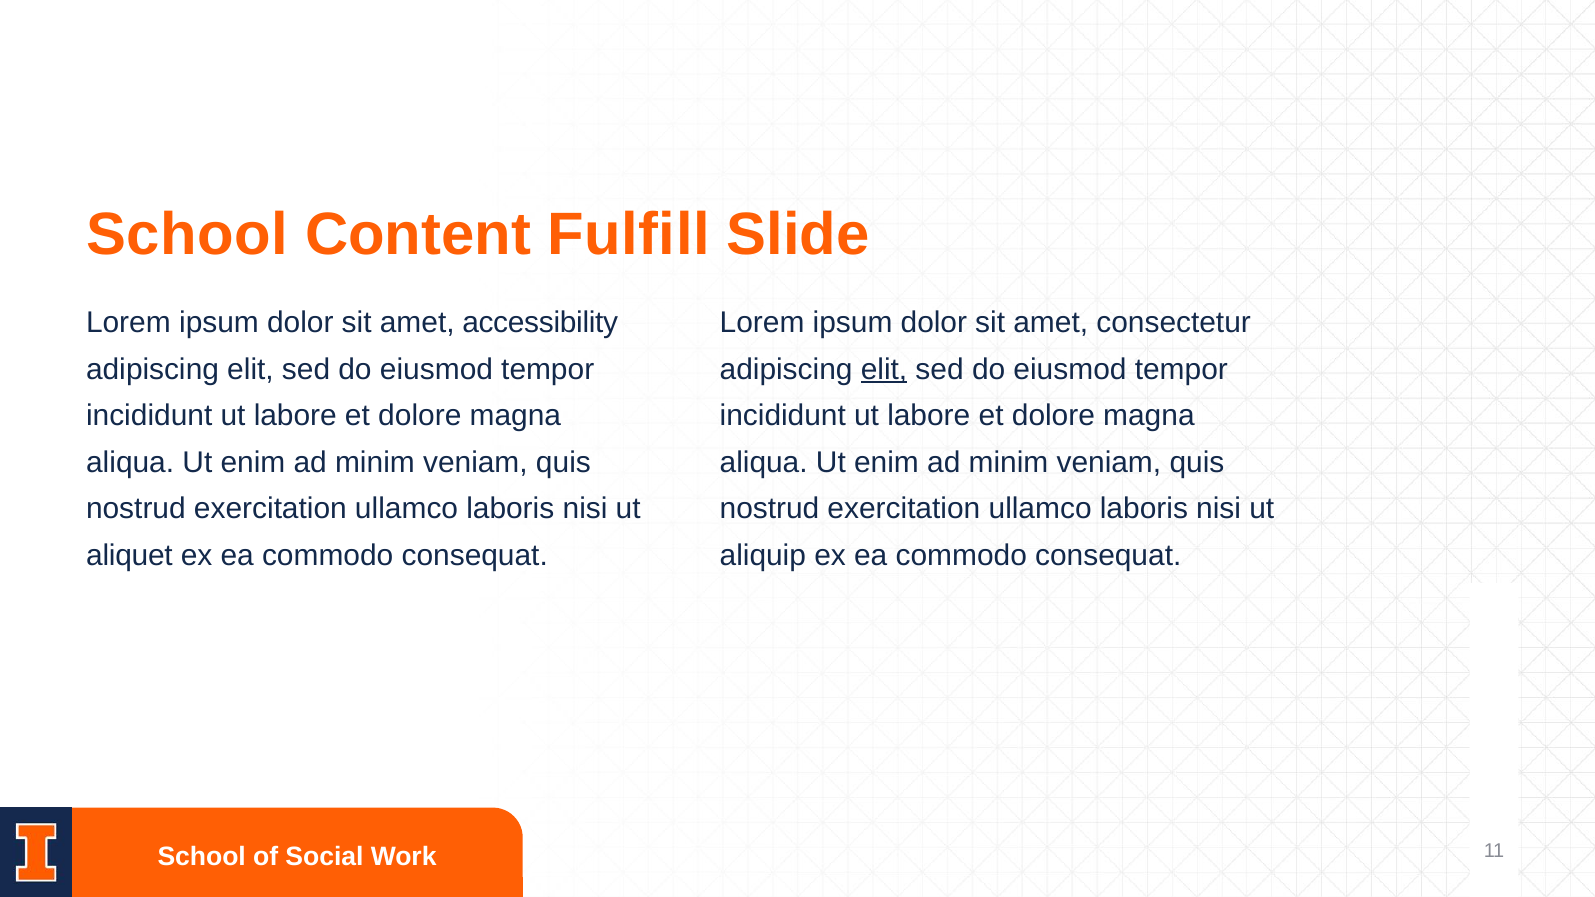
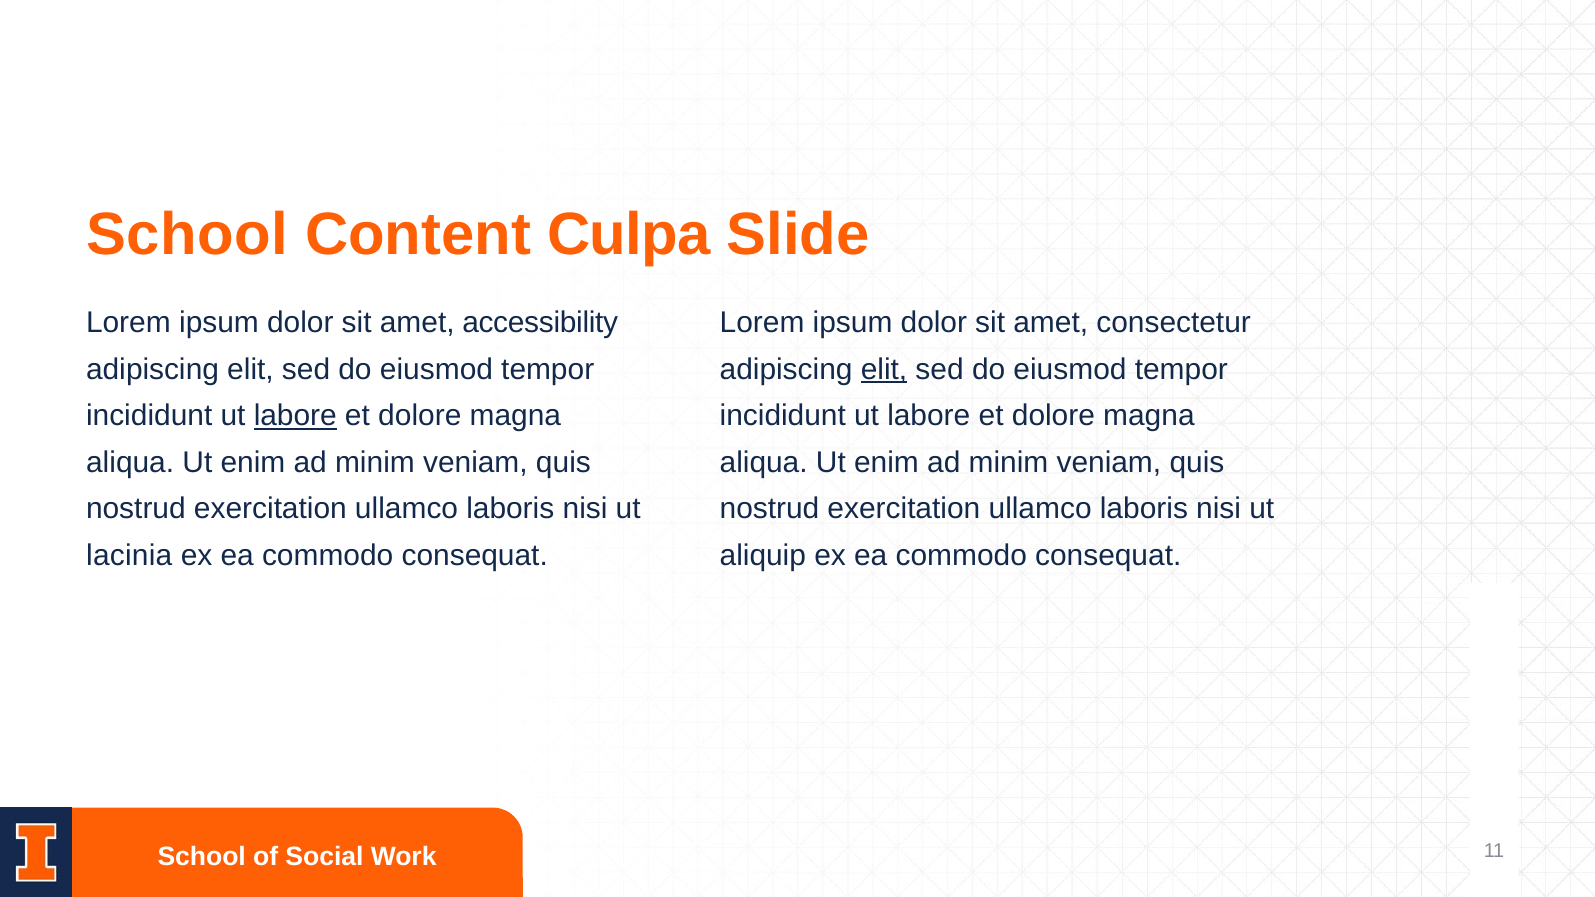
Fulfill: Fulfill -> Culpa
labore at (295, 416) underline: none -> present
aliquet: aliquet -> lacinia
